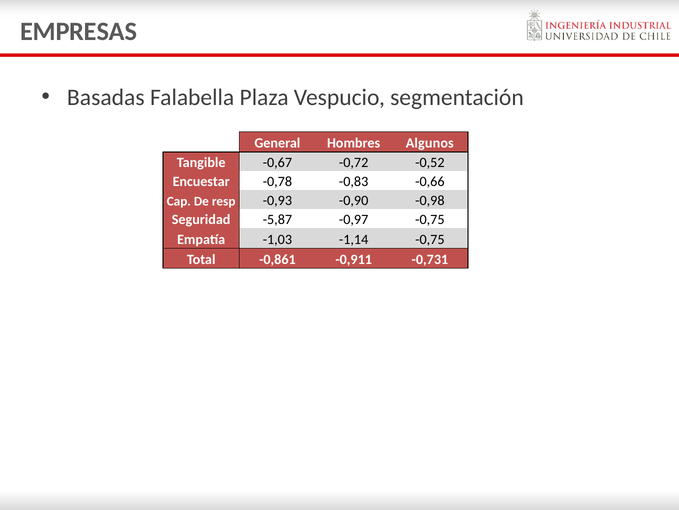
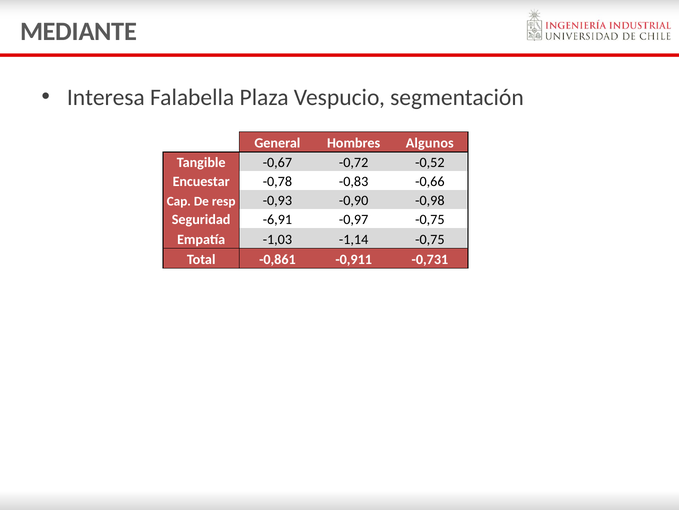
EMPRESAS: EMPRESAS -> MEDIANTE
Basadas: Basadas -> Interesa
-5,87: -5,87 -> -6,91
